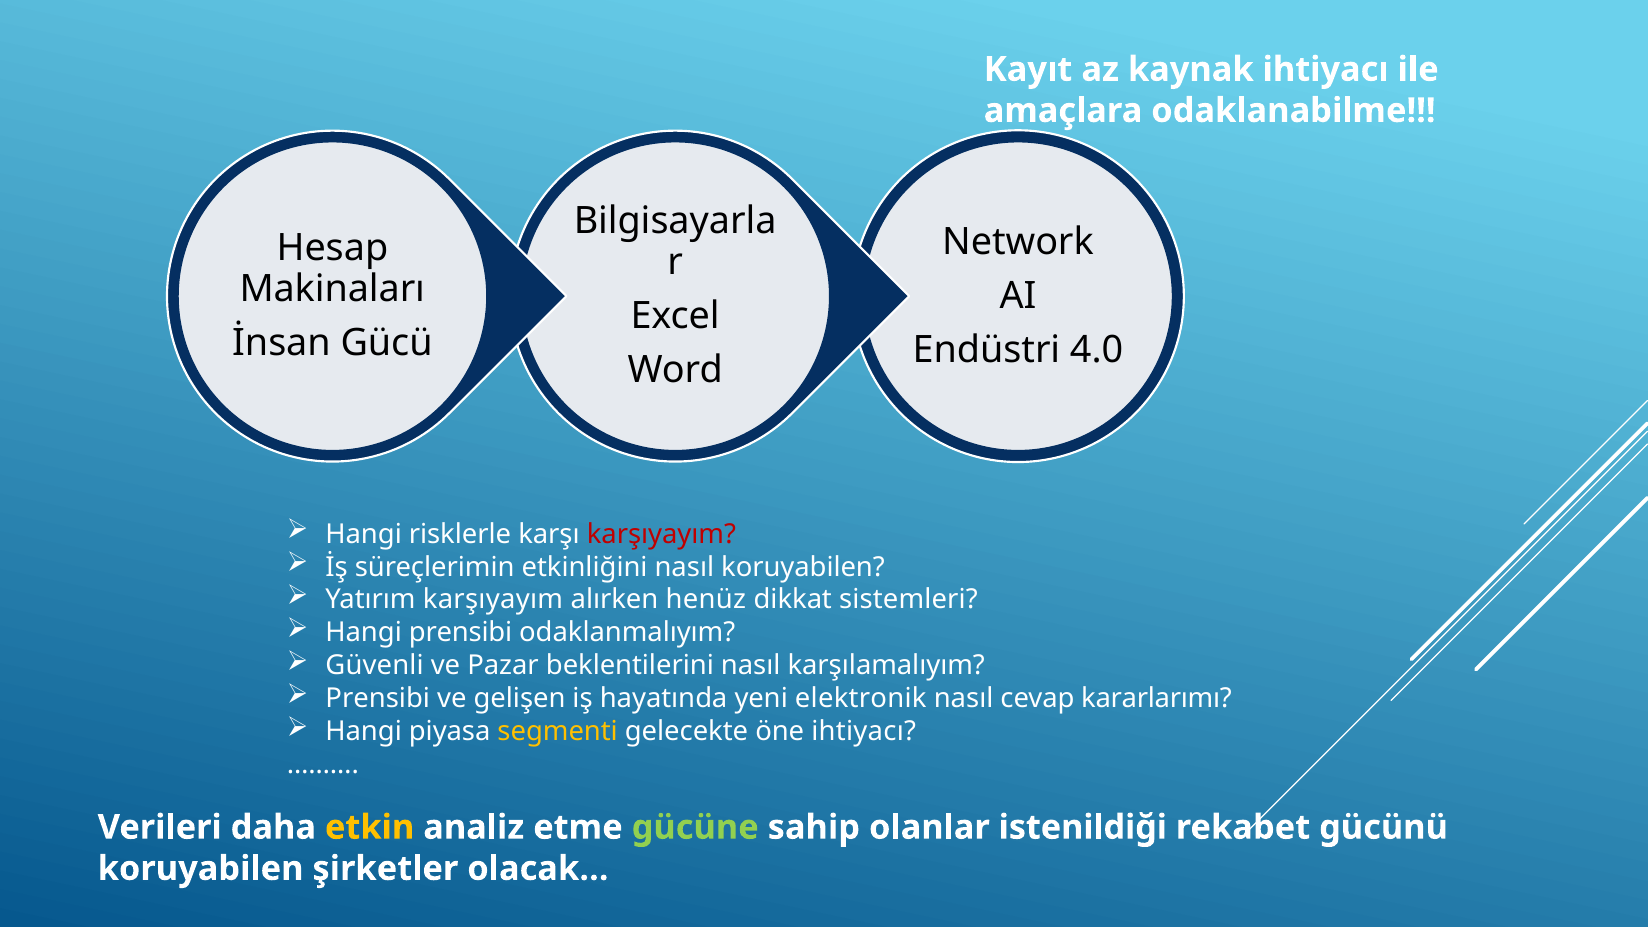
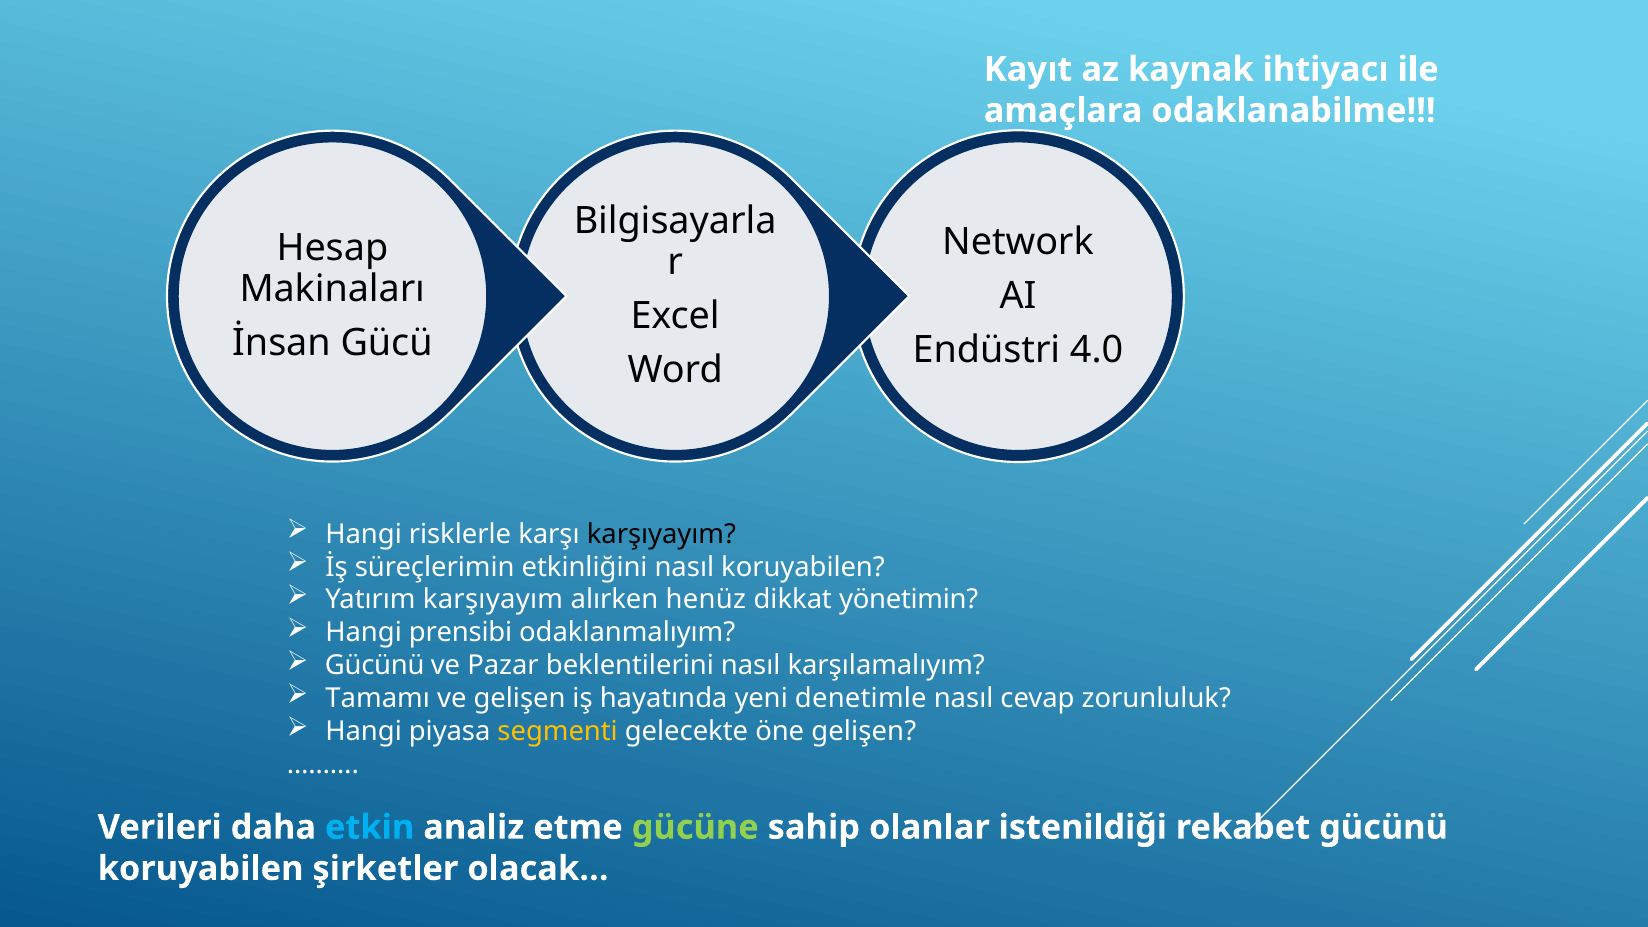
karşıyayım at (661, 534) colour: red -> black
sistemleri: sistemleri -> yönetimin
Güvenli at (375, 666): Güvenli -> Gücünü
Prensibi at (378, 699): Prensibi -> Tamamı
elektronik: elektronik -> denetimle
kararlarımı: kararlarımı -> zorunluluk
öne ihtiyacı: ihtiyacı -> gelişen
etkin colour: yellow -> light blue
